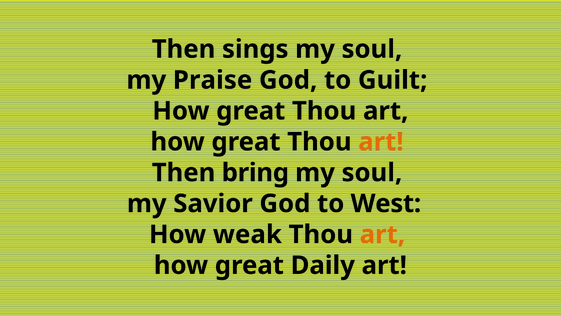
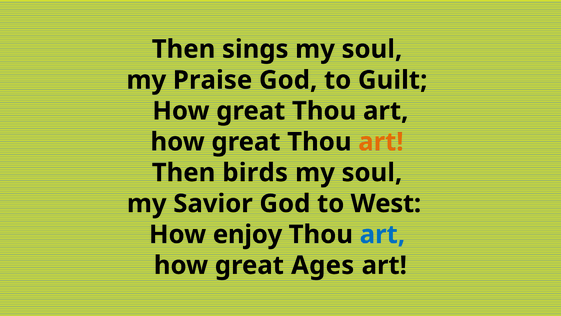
bring: bring -> birds
weak: weak -> enjoy
art at (382, 234) colour: orange -> blue
Daily: Daily -> Ages
